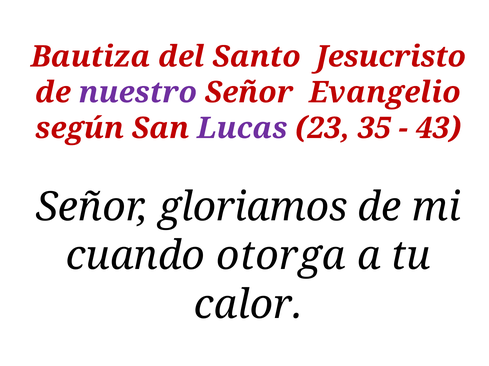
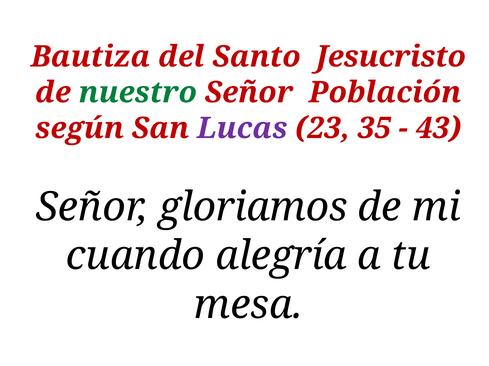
nuestro colour: purple -> green
Evangelio: Evangelio -> Población
otorga: otorga -> alegría
calor: calor -> mesa
